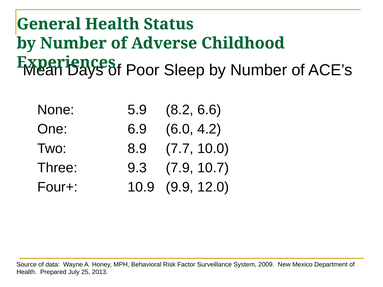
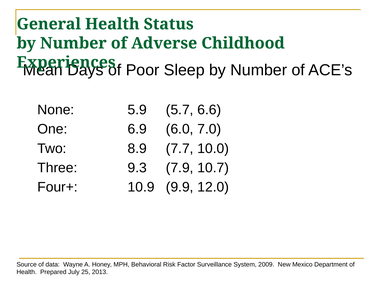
8.2: 8.2 -> 5.7
4.2: 4.2 -> 7.0
